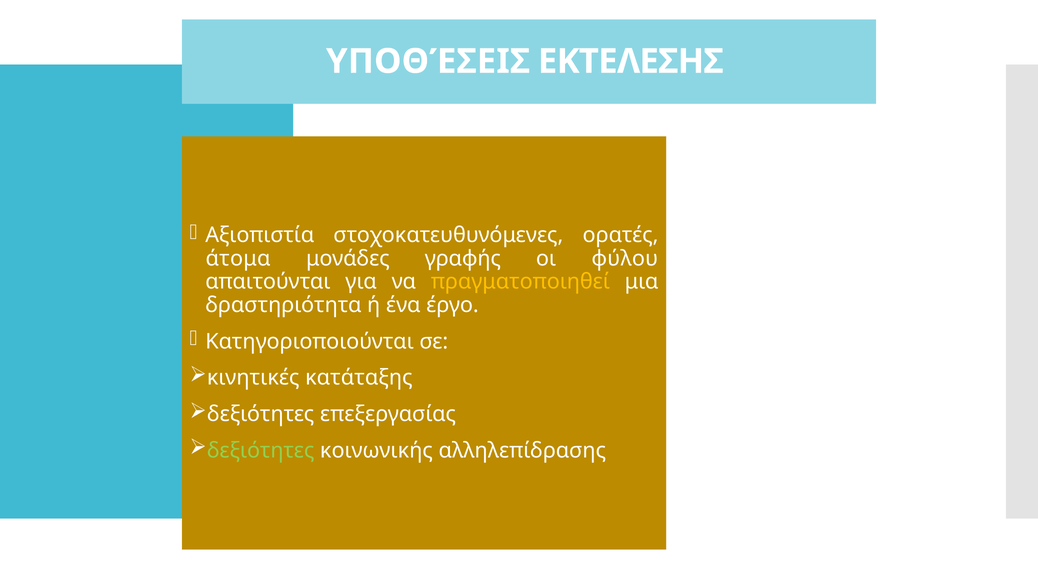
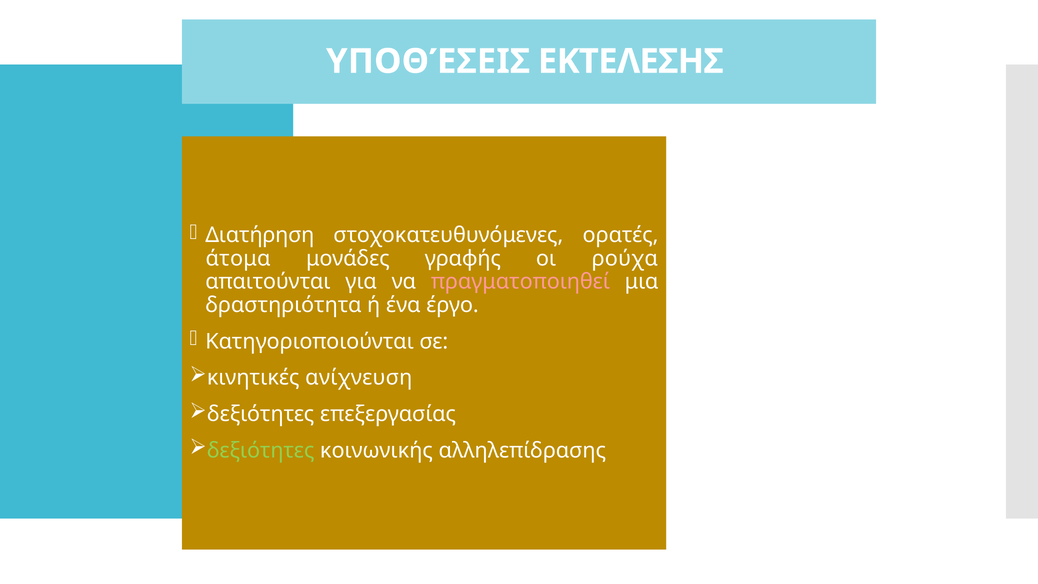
Αξιοπιστία: Αξιοπιστία -> Διατήρηση
φύλου: φύλου -> ρούχα
πραγματοποιηθεί colour: yellow -> pink
κατάταξης: κατάταξης -> ανίχνευση
